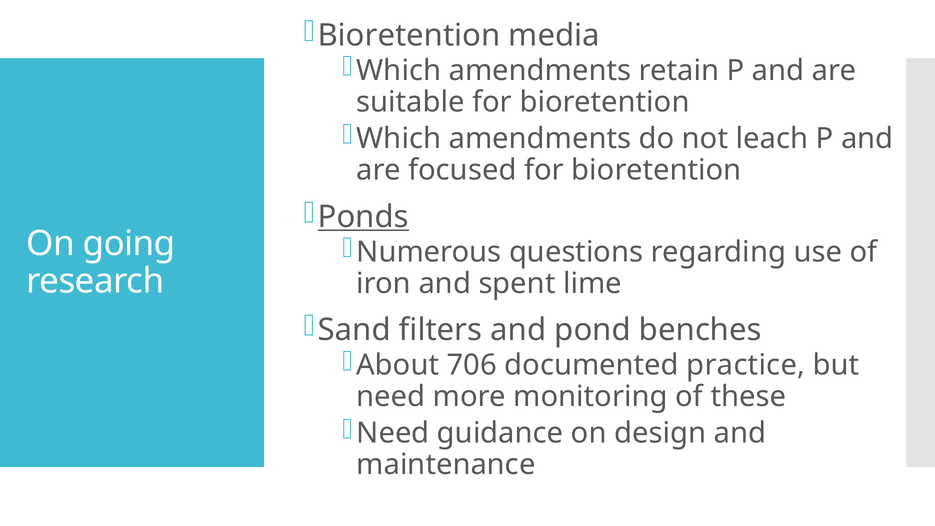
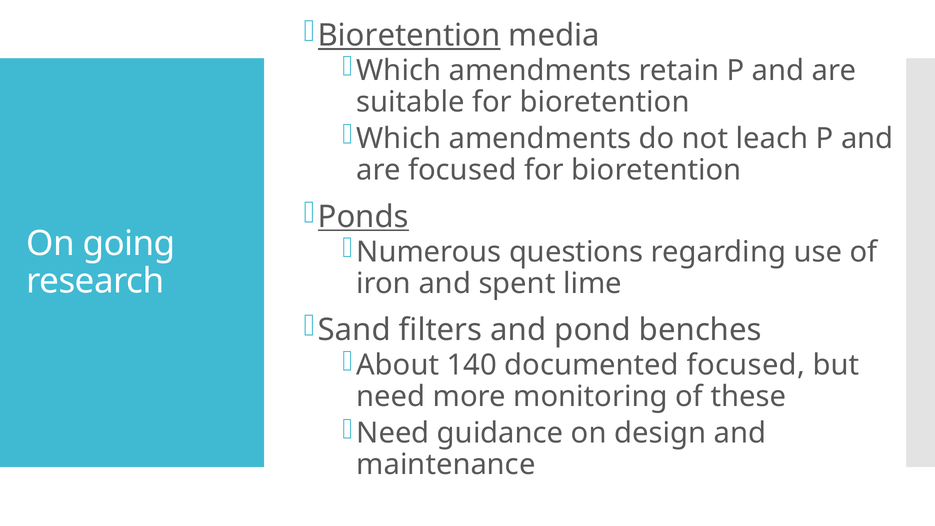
Bioretention at (409, 35) underline: none -> present
706: 706 -> 140
documented practice: practice -> focused
